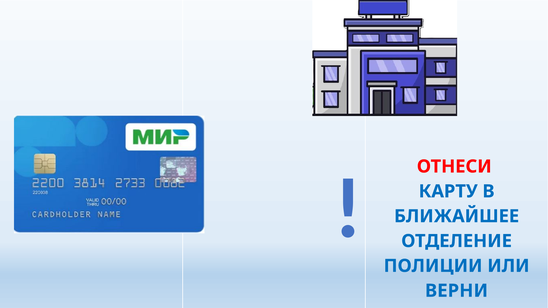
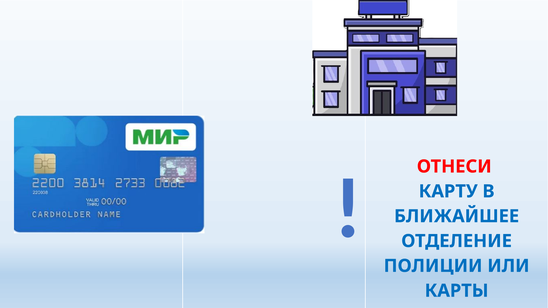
ВЕРНИ: ВЕРНИ -> КАРТЫ
